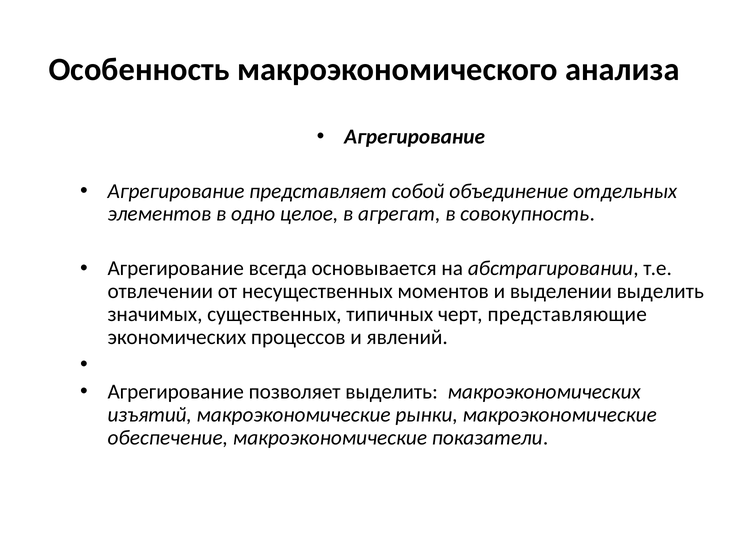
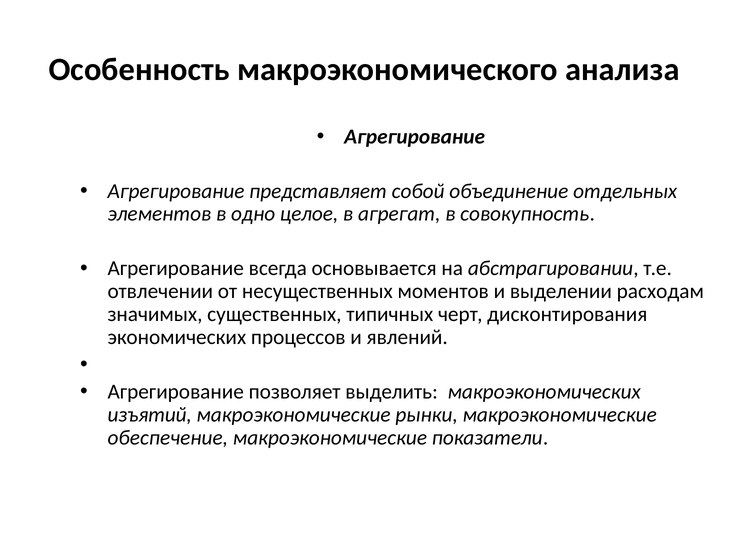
выделении выделить: выделить -> расходам
представляющие: представляющие -> дисконтирования
